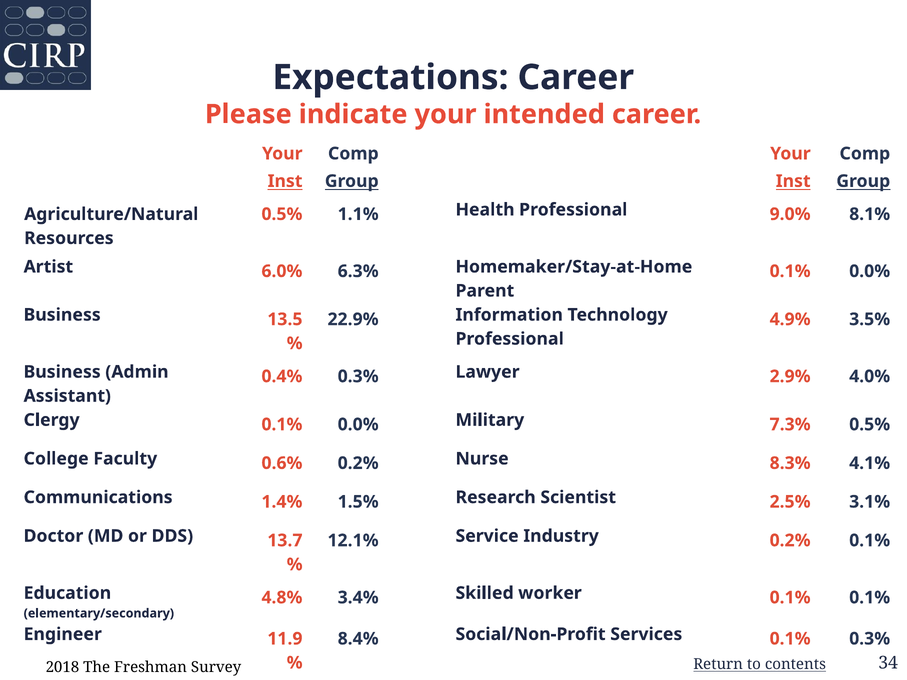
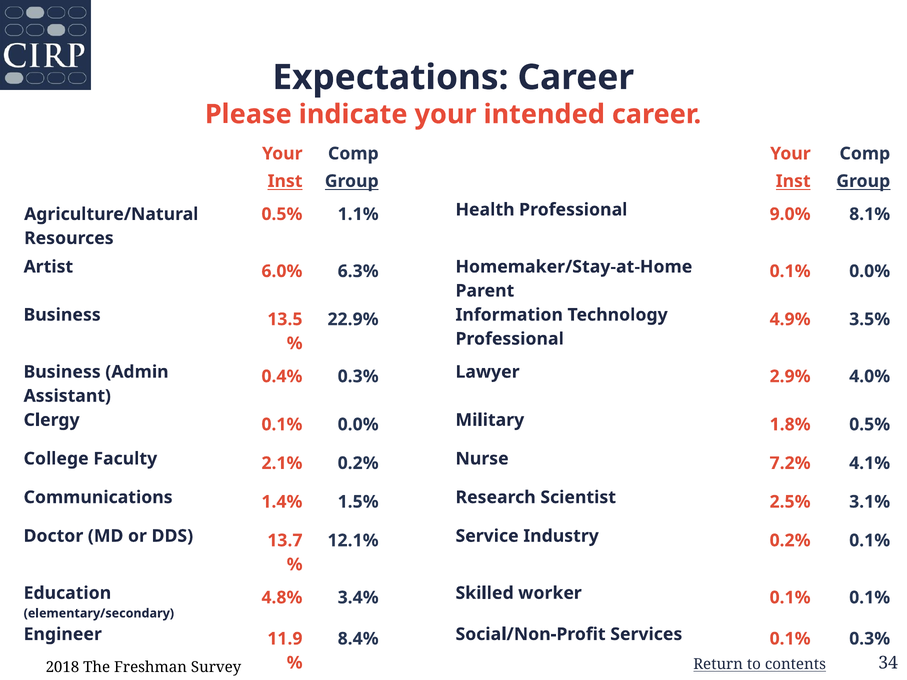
7.3%: 7.3% -> 1.8%
0.6%: 0.6% -> 2.1%
Nurse 8.3%: 8.3% -> 7.2%
